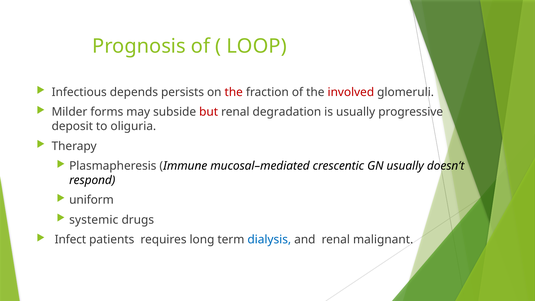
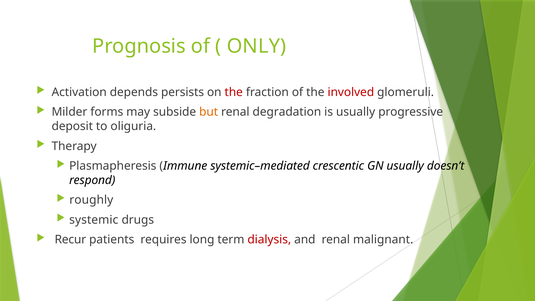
LOOP: LOOP -> ONLY
Infectious: Infectious -> Activation
but colour: red -> orange
mucosal–mediated: mucosal–mediated -> systemic–mediated
uniform: uniform -> roughly
Infect: Infect -> Recur
dialysis colour: blue -> red
